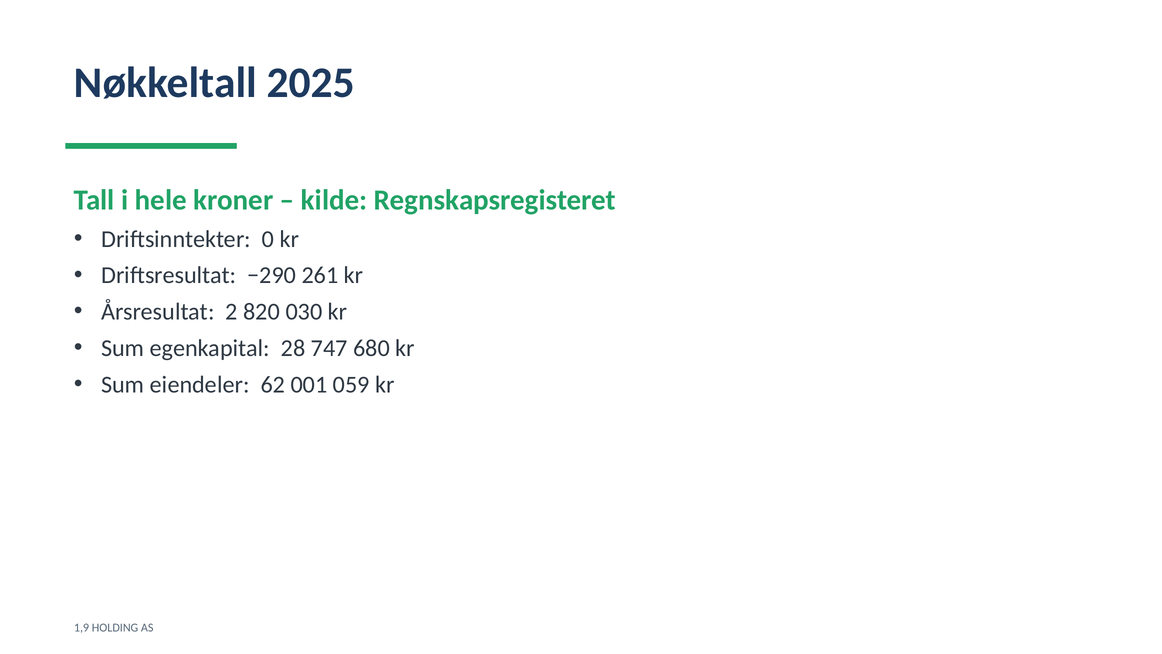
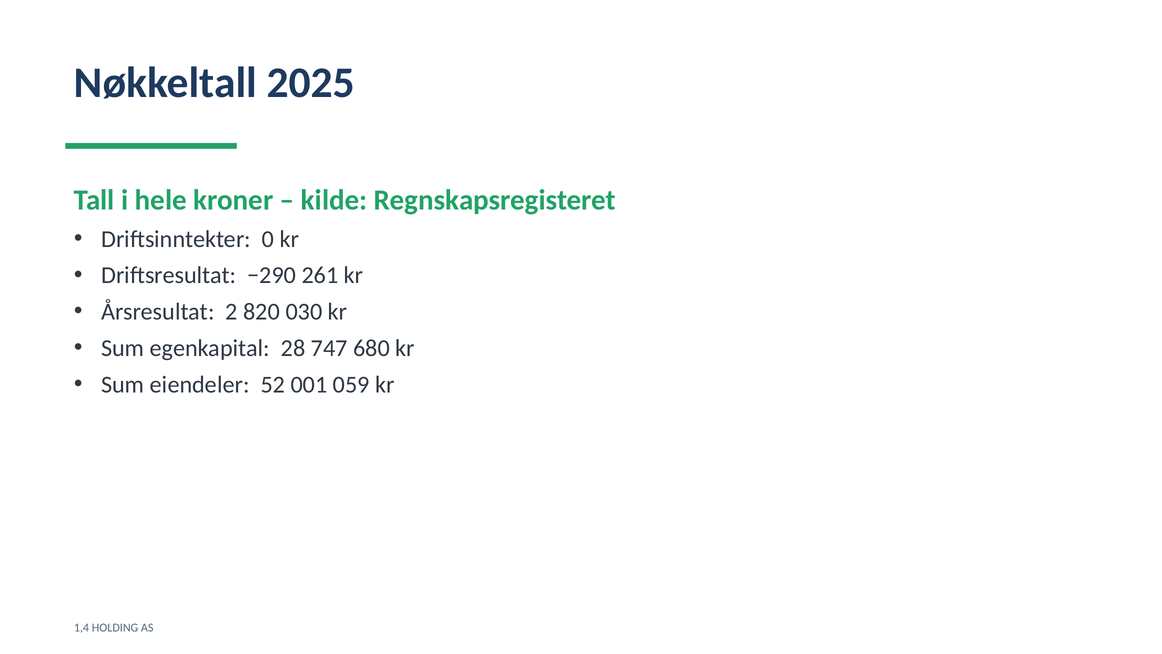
62: 62 -> 52
1,9: 1,9 -> 1,4
